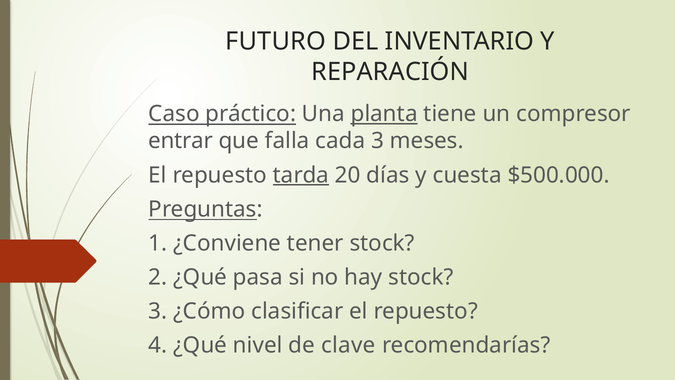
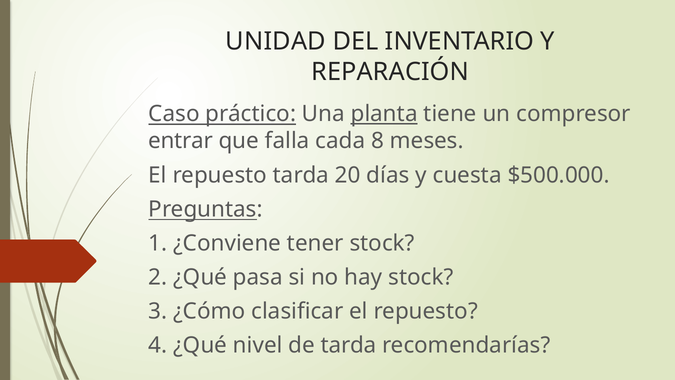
FUTURO: FUTURO -> UNIDAD
cada 3: 3 -> 8
tarda at (301, 175) underline: present -> none
de clave: clave -> tarda
